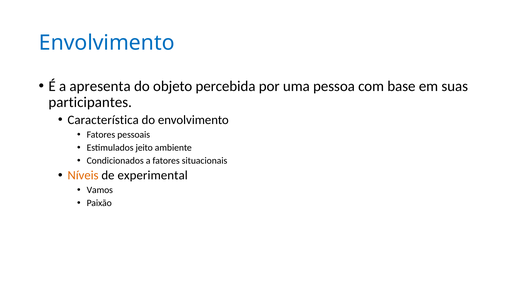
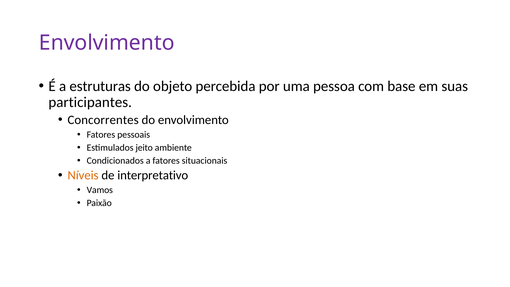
Envolvimento at (107, 43) colour: blue -> purple
apresenta: apresenta -> estruturas
Característica: Característica -> Concorrentes
experimental: experimental -> interpretativo
